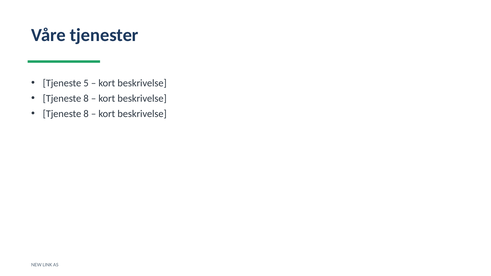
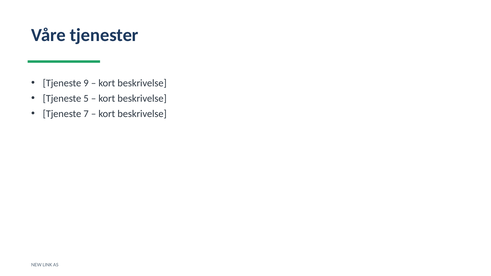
5: 5 -> 9
8 at (86, 99): 8 -> 5
8 at (86, 114): 8 -> 7
